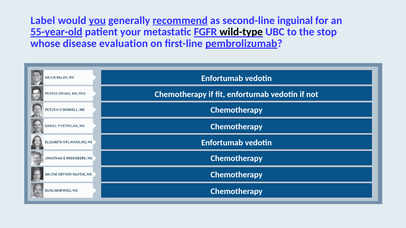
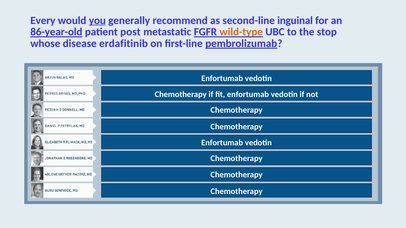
Label: Label -> Every
recommend underline: present -> none
55-year-old: 55-year-old -> 86-year-old
your: your -> post
wild-type colour: black -> orange
evaluation: evaluation -> erdafitinib
